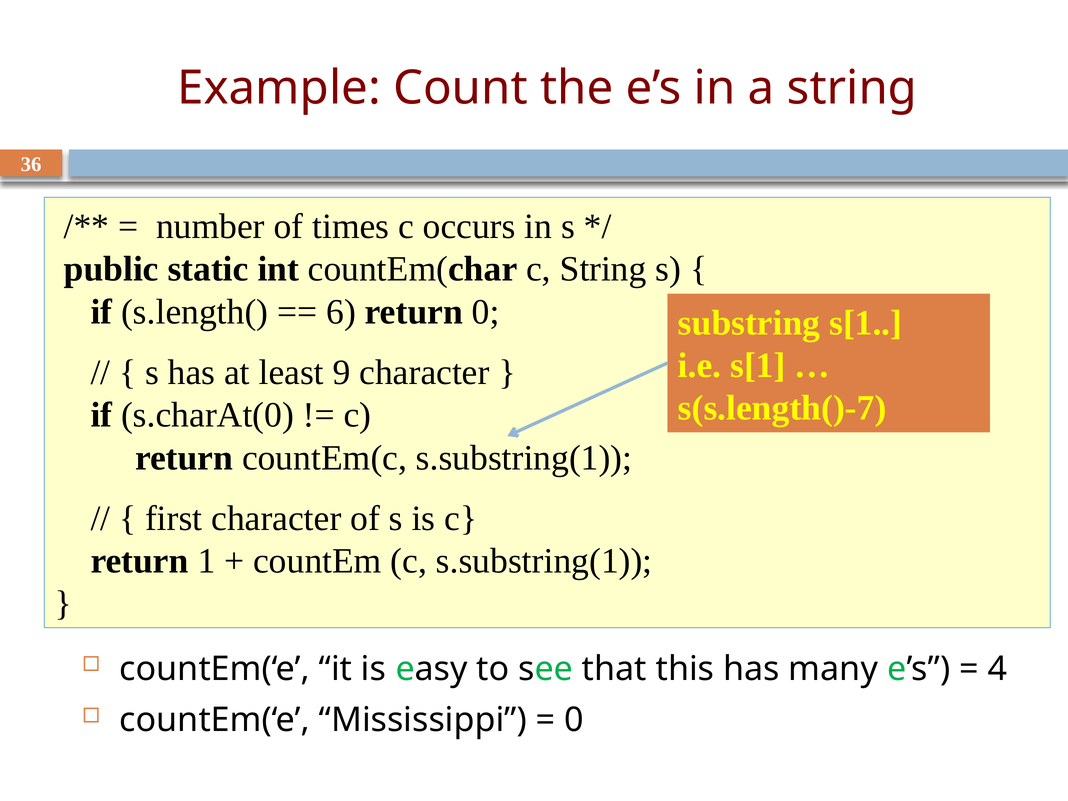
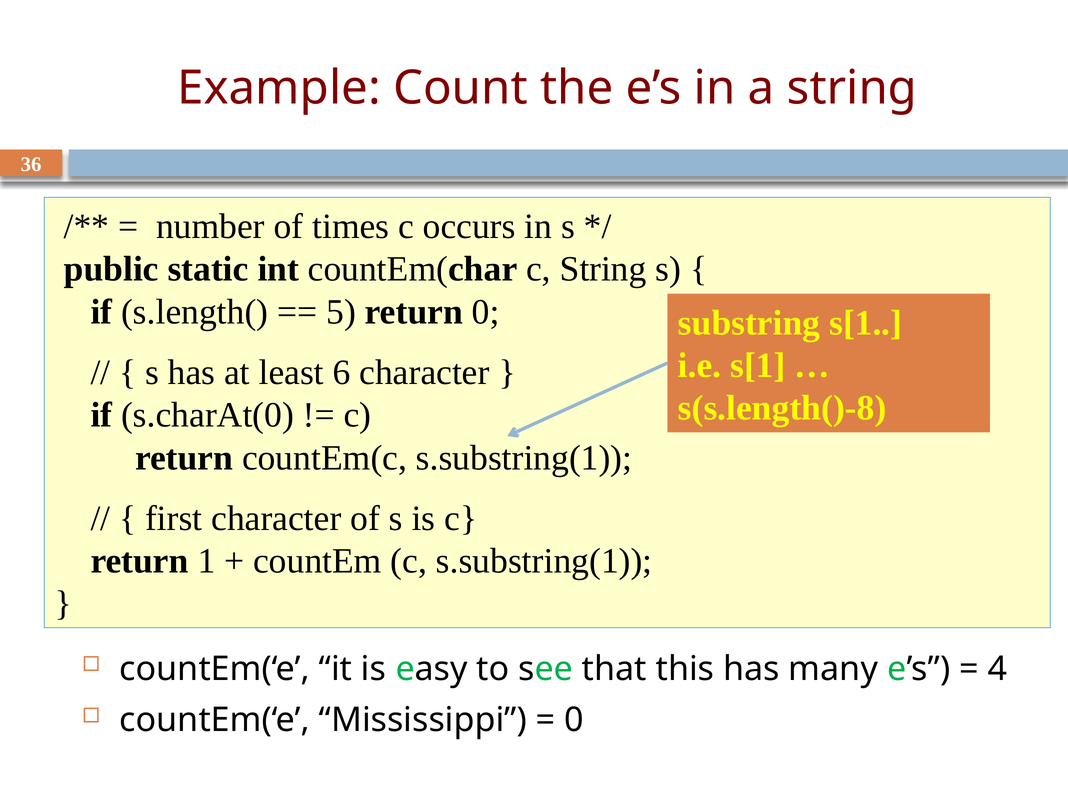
6: 6 -> 5
9: 9 -> 6
s(s.length()-7: s(s.length()-7 -> s(s.length()-8
